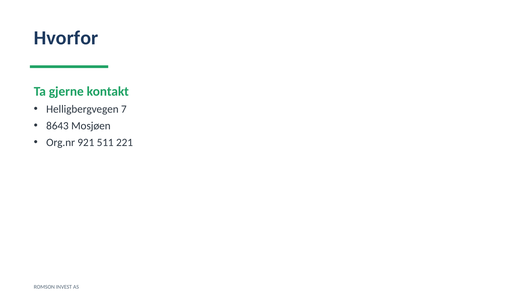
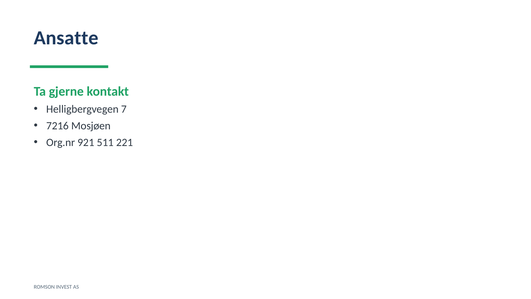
Hvorfor: Hvorfor -> Ansatte
8643: 8643 -> 7216
